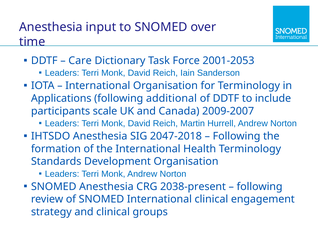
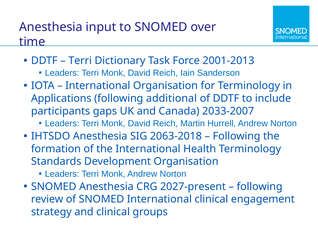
Care at (80, 61): Care -> Terri
2001-2053: 2001-2053 -> 2001-2013
scale: scale -> gaps
2009-2007: 2009-2007 -> 2033-2007
2047-2018: 2047-2018 -> 2063-2018
2038-present: 2038-present -> 2027-present
